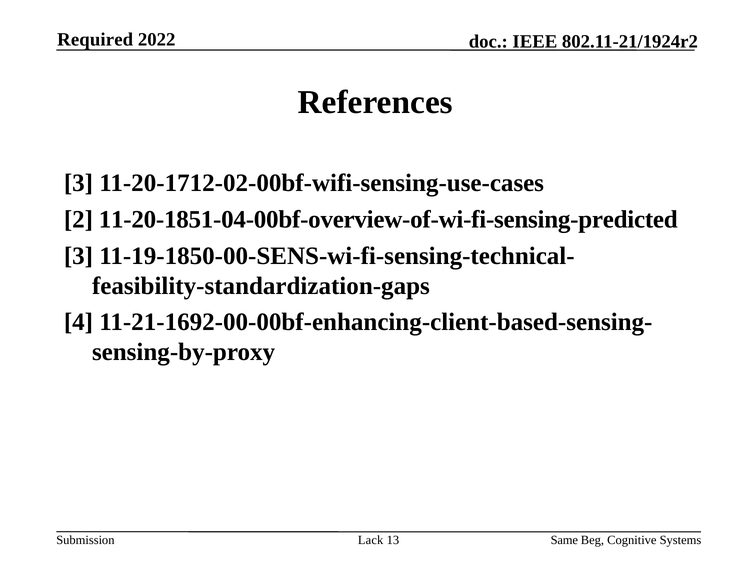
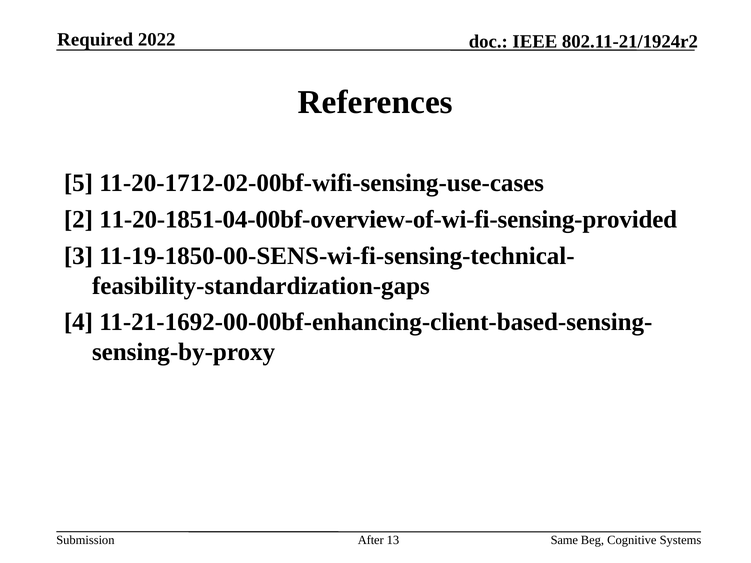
3 at (78, 183): 3 -> 5
11-20-1851-04-00bf-overview-of-wi-fi-sensing-predicted: 11-20-1851-04-00bf-overview-of-wi-fi-sensing-predicted -> 11-20-1851-04-00bf-overview-of-wi-fi-sensing-provided
Lack: Lack -> After
